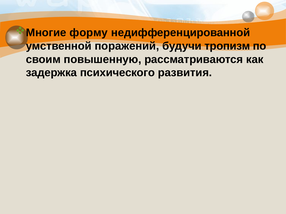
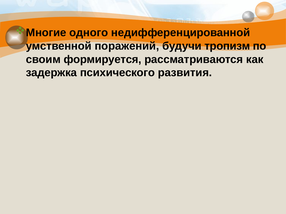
форму: форму -> одного
повышенную: повышенную -> формируется
